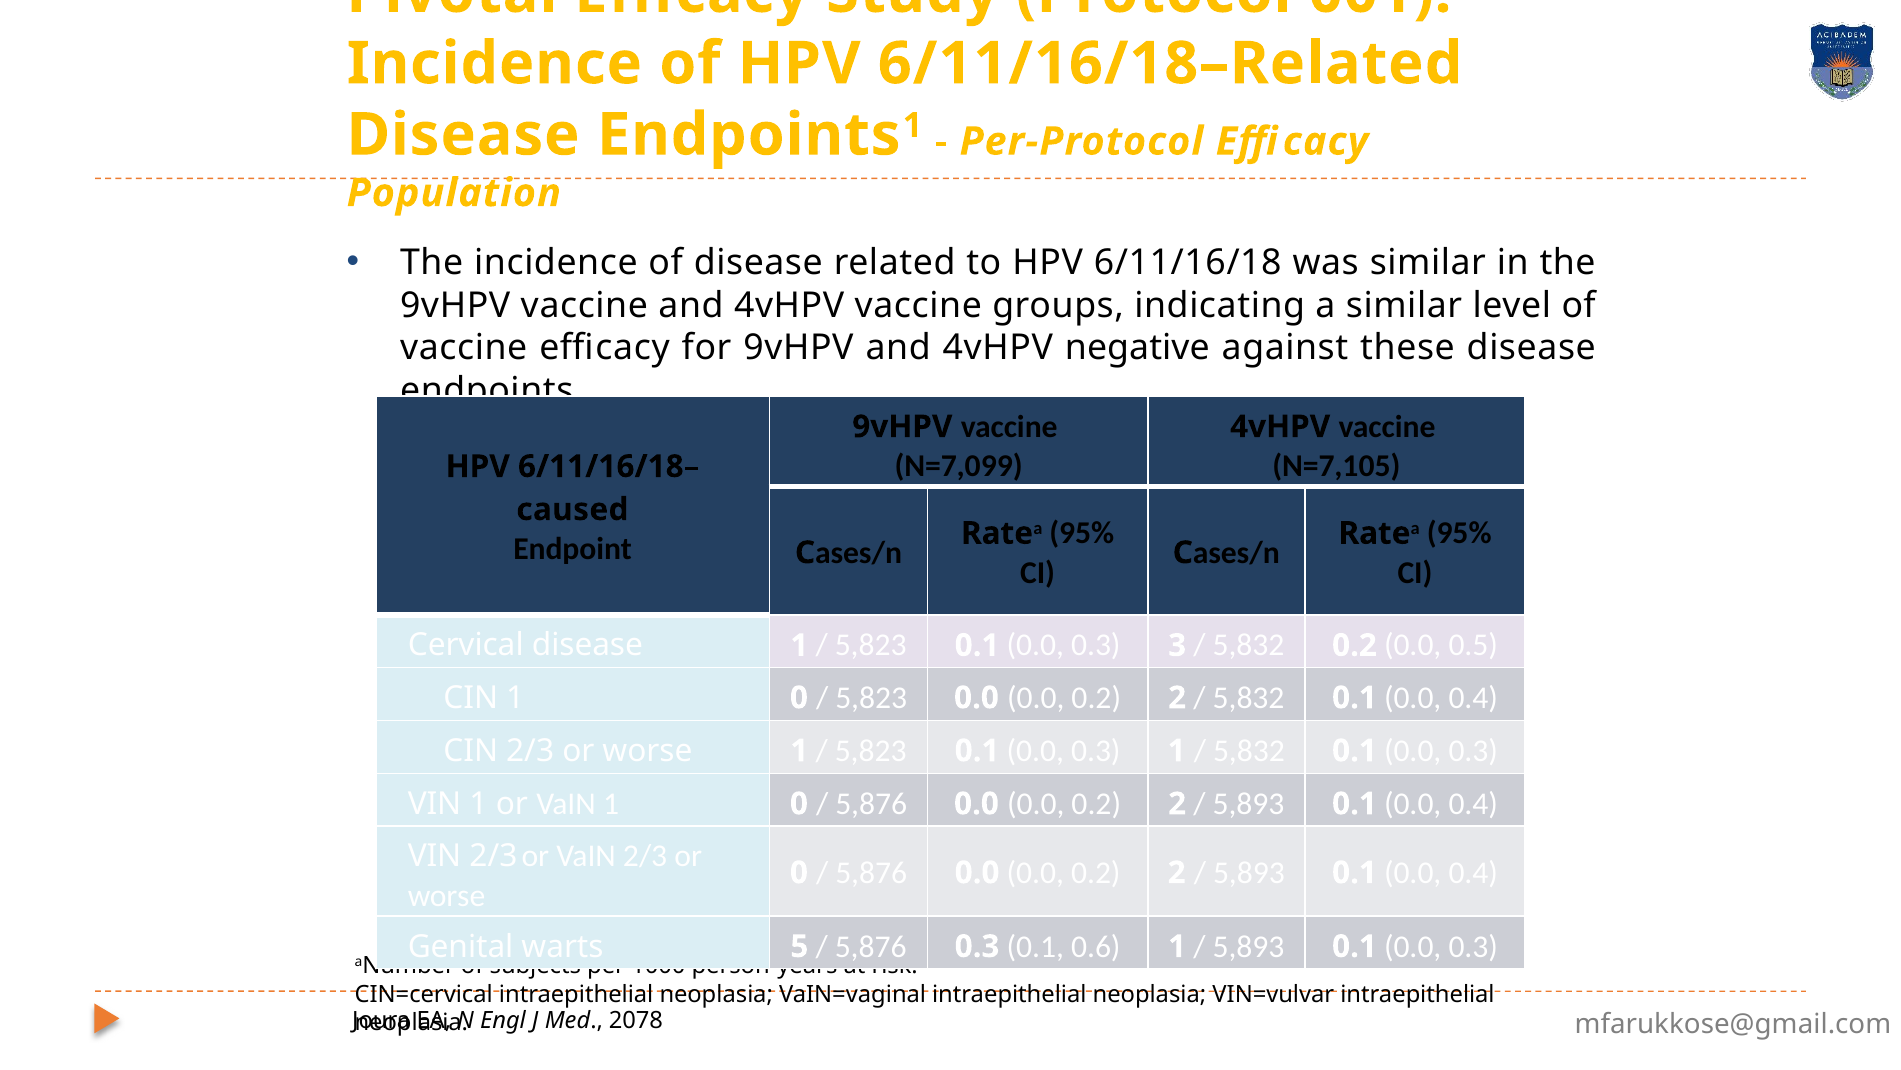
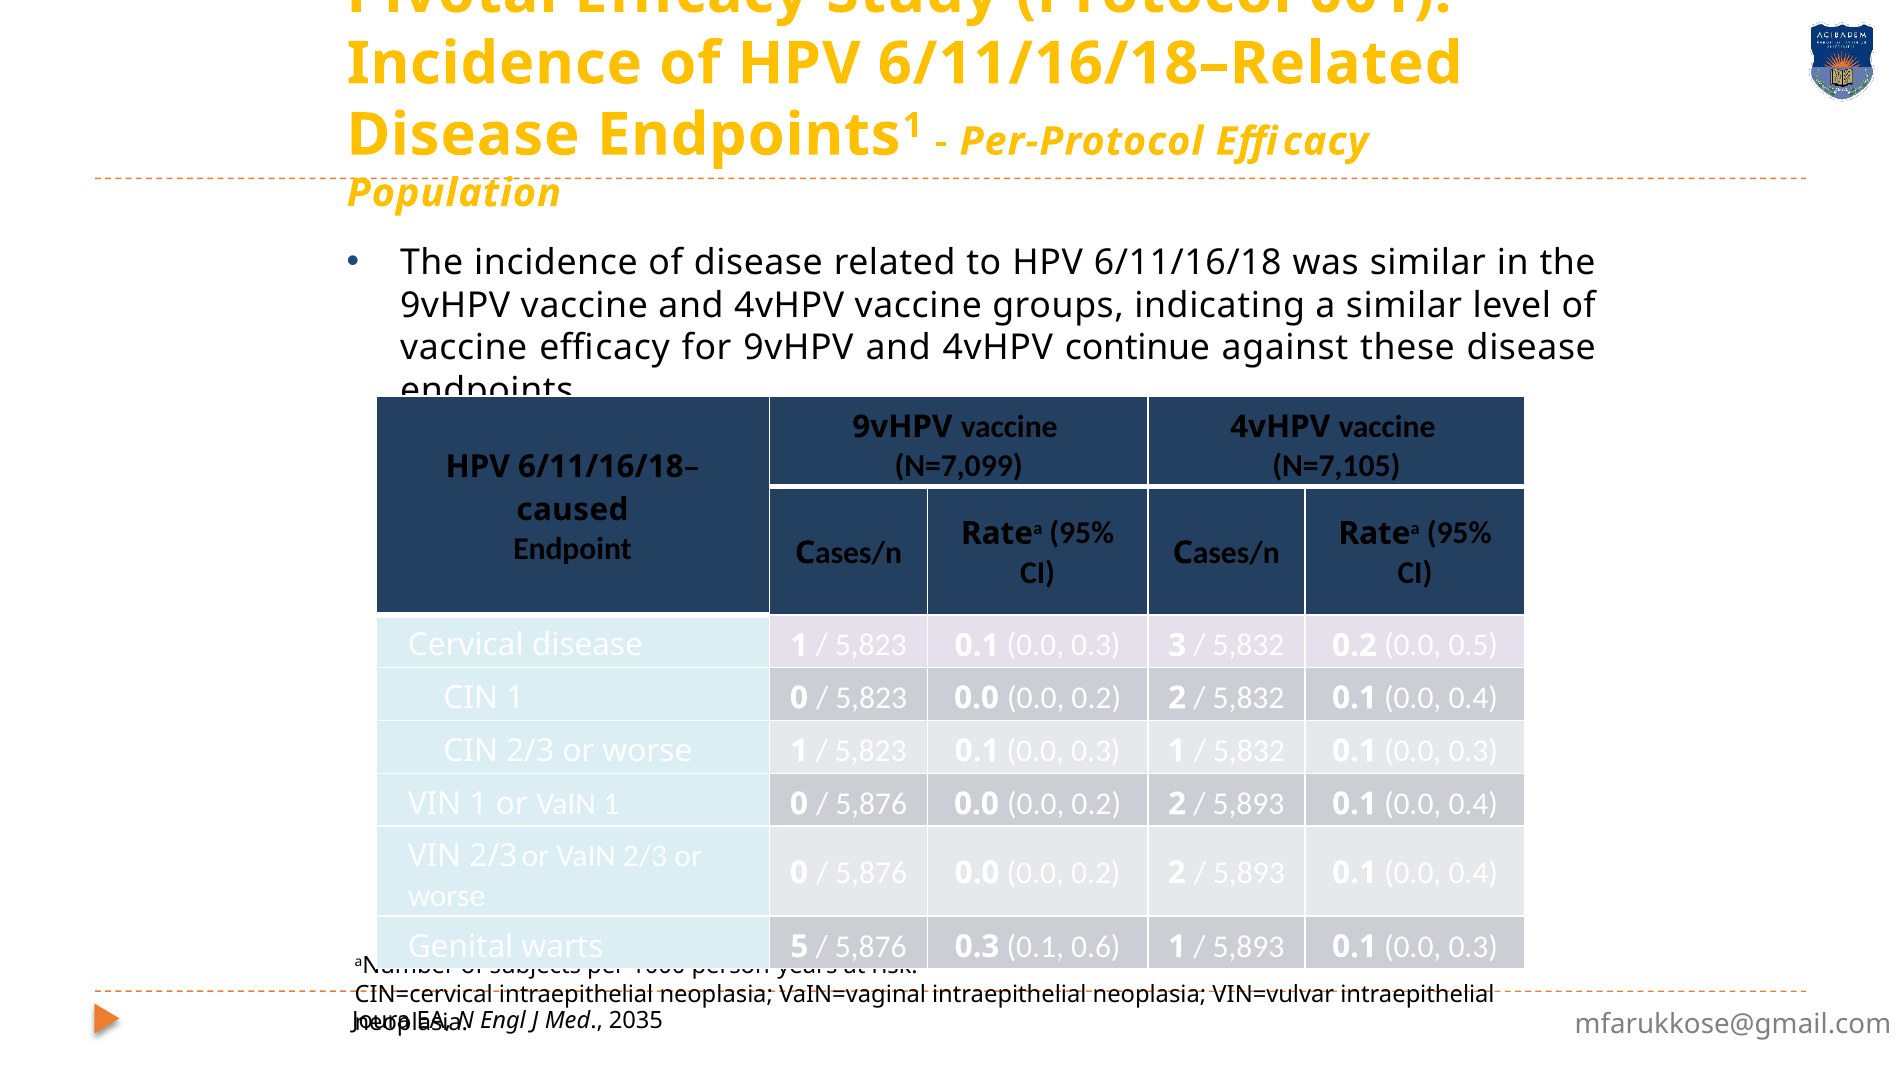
negative: negative -> continue
2078: 2078 -> 2035
